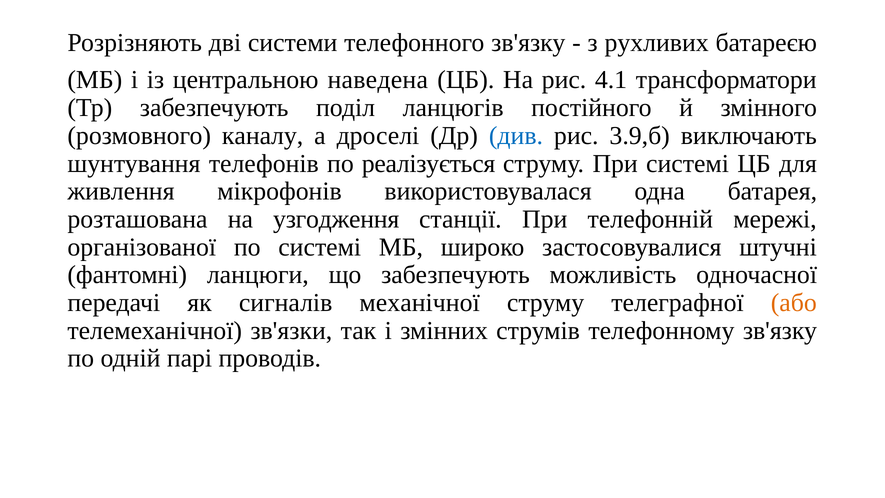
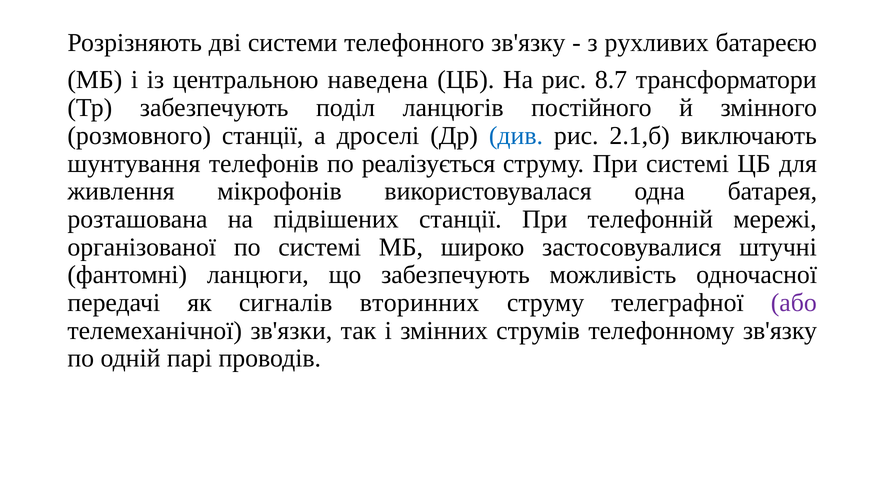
4.1: 4.1 -> 8.7
розмовного каналу: каналу -> станції
3.9,б: 3.9,б -> 2.1,б
узгодження: узгодження -> підвішених
механічної: механічної -> вторинних
або colour: orange -> purple
